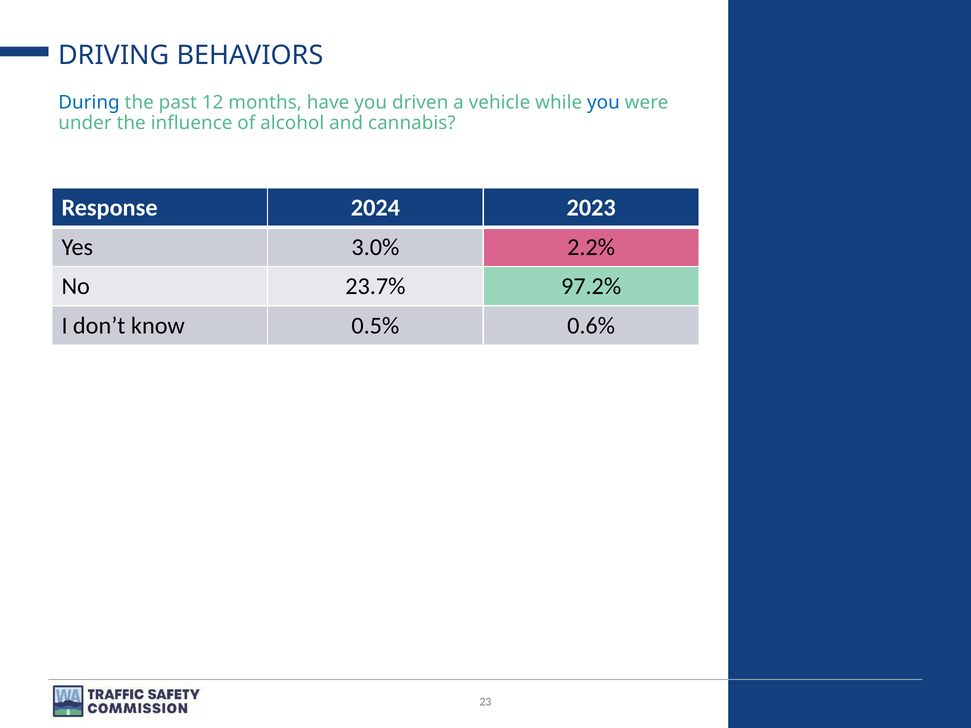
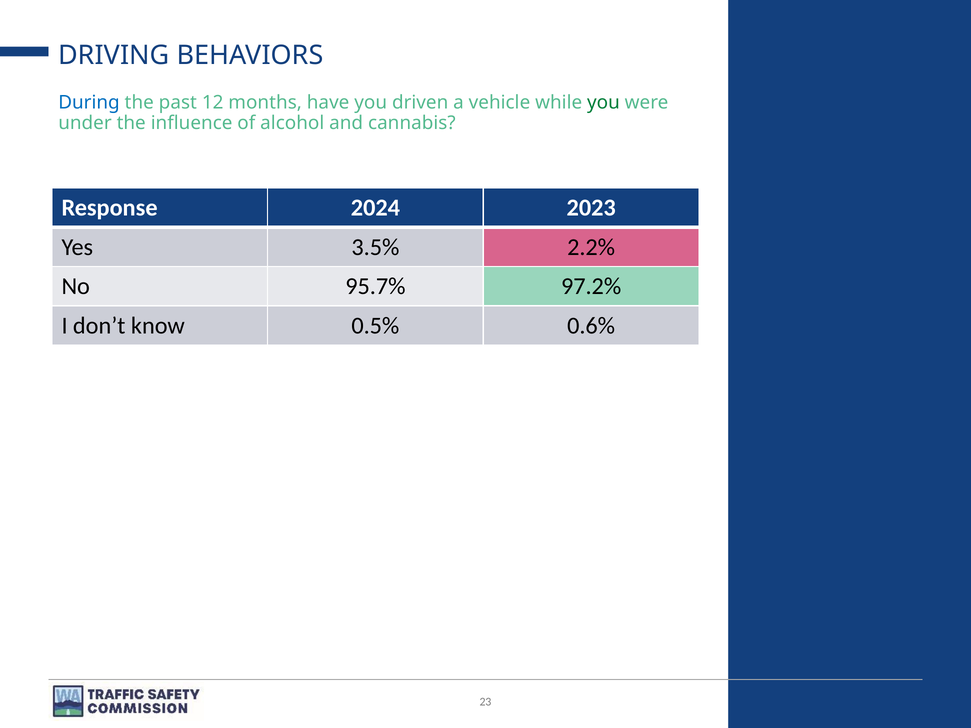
you at (603, 102) colour: blue -> green
3.0%: 3.0% -> 3.5%
23.7%: 23.7% -> 95.7%
